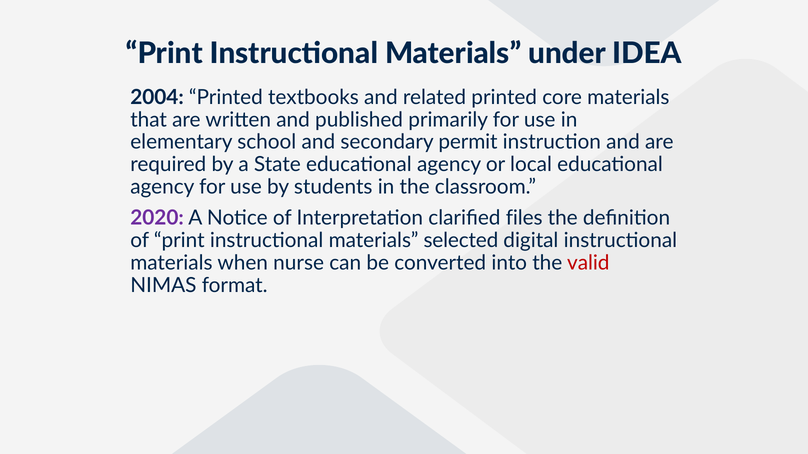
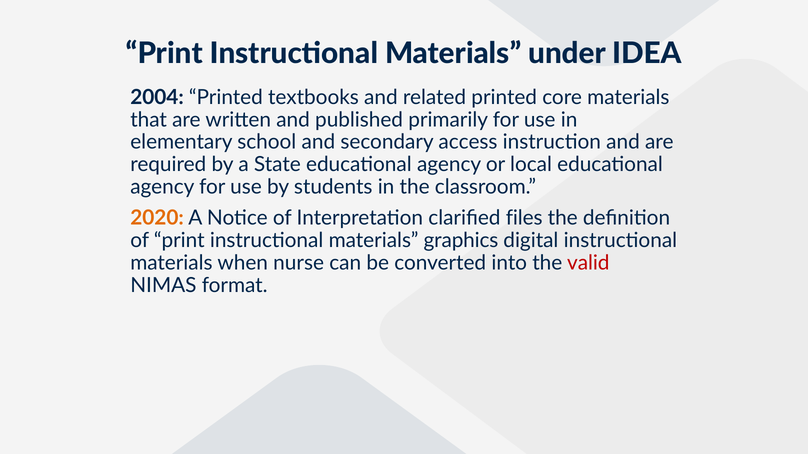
permit: permit -> access
2020 colour: purple -> orange
selected: selected -> graphics
